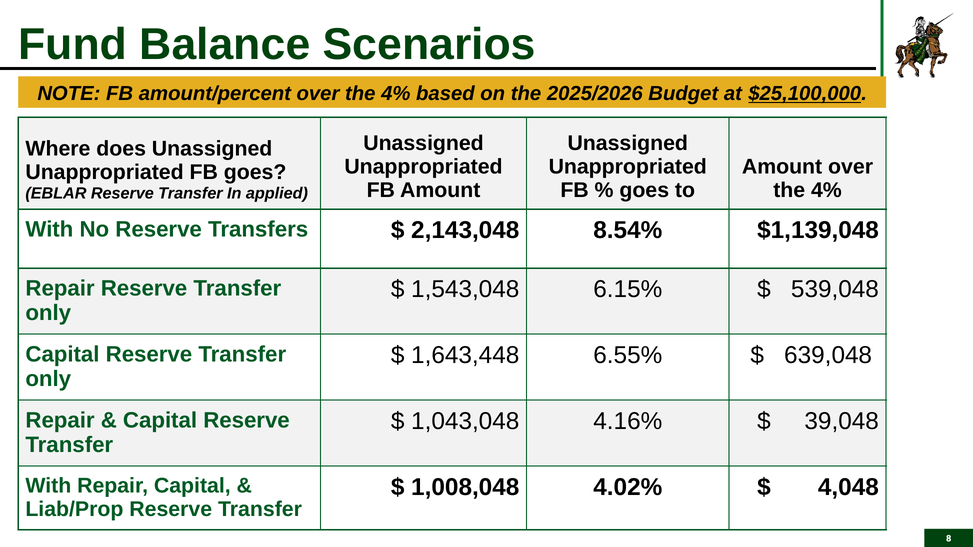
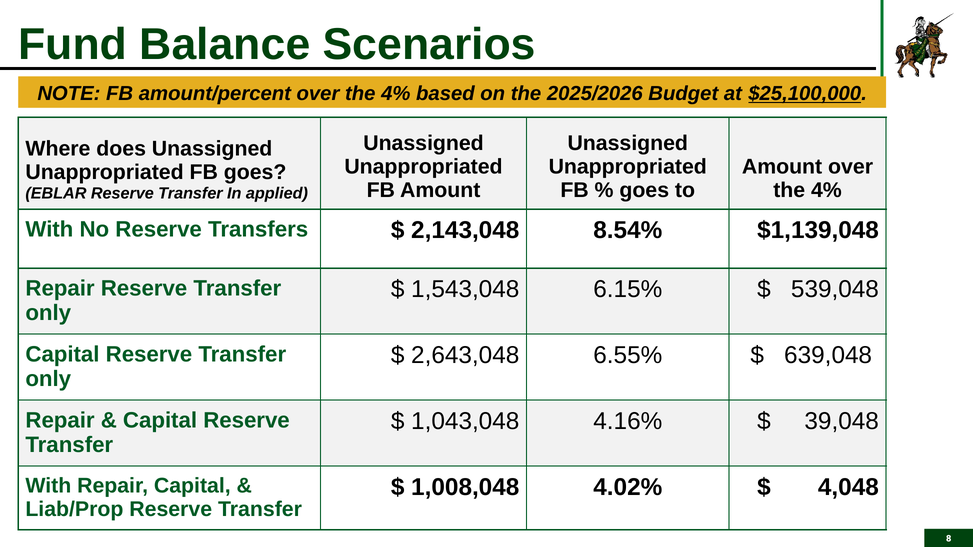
1,643,448: 1,643,448 -> 2,643,048
